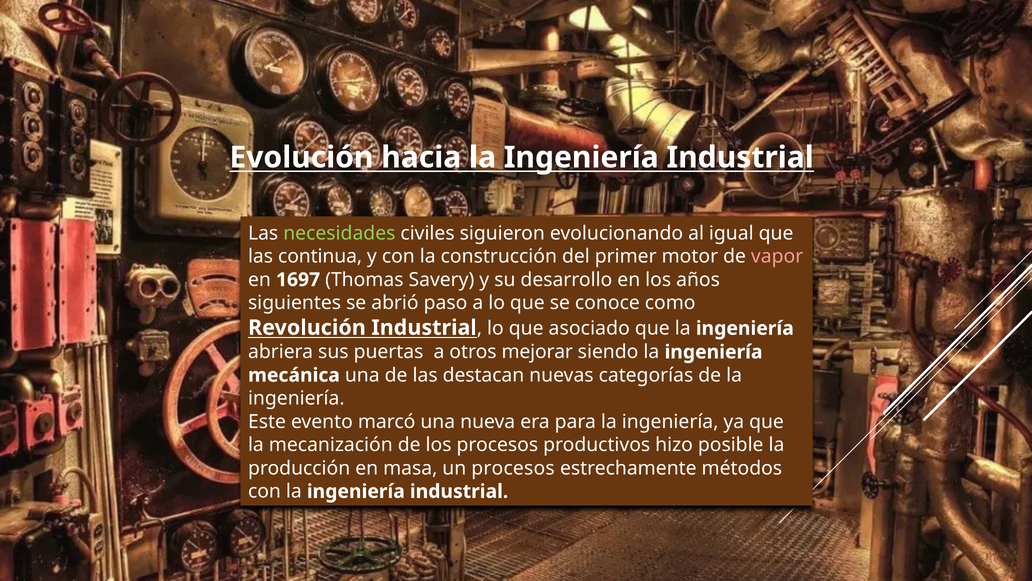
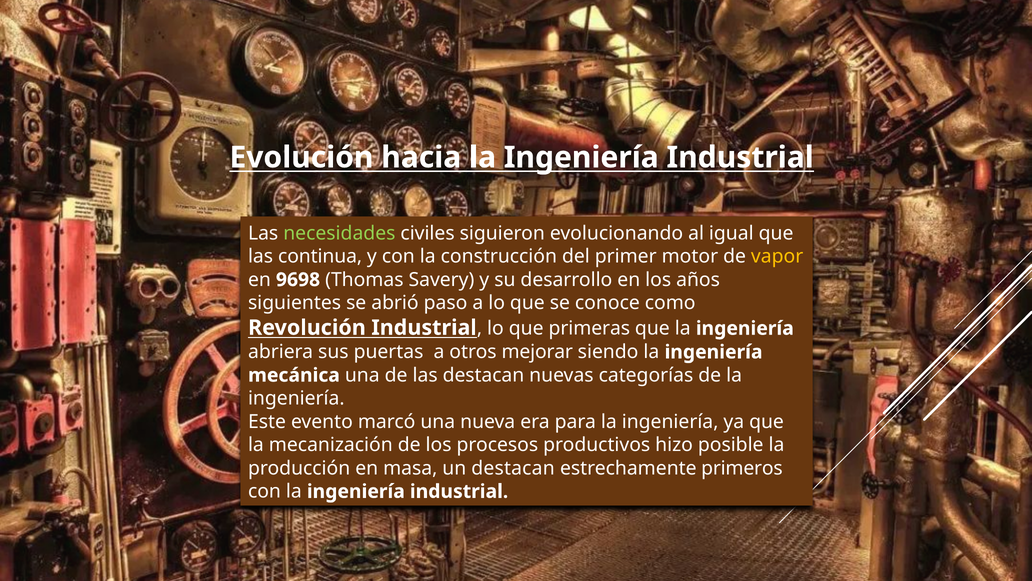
vapor colour: pink -> yellow
1697: 1697 -> 9698
asociado: asociado -> primeras
un procesos: procesos -> destacan
métodos: métodos -> primeros
